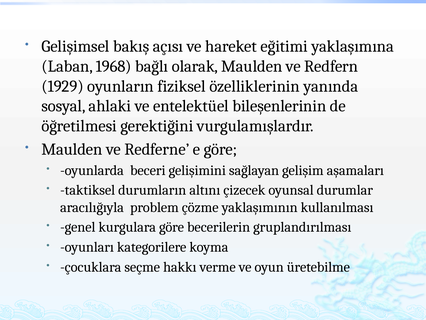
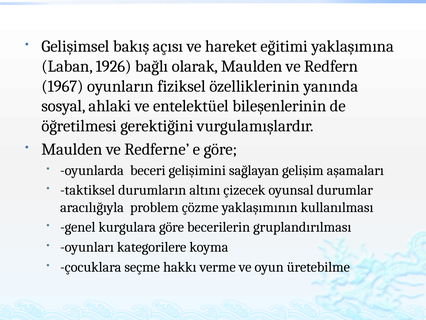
1968: 1968 -> 1926
1929: 1929 -> 1967
